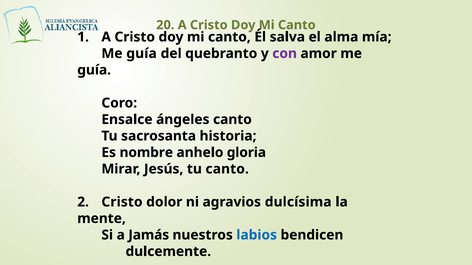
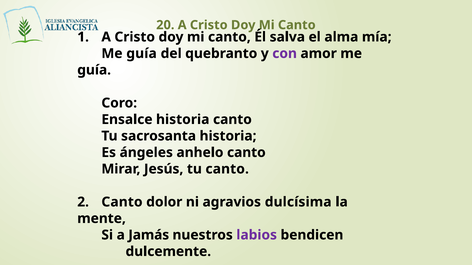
Ensalce ángeles: ángeles -> historia
nombre: nombre -> ángeles
anhelo gloria: gloria -> canto
2 Cristo: Cristo -> Canto
labios colour: blue -> purple
